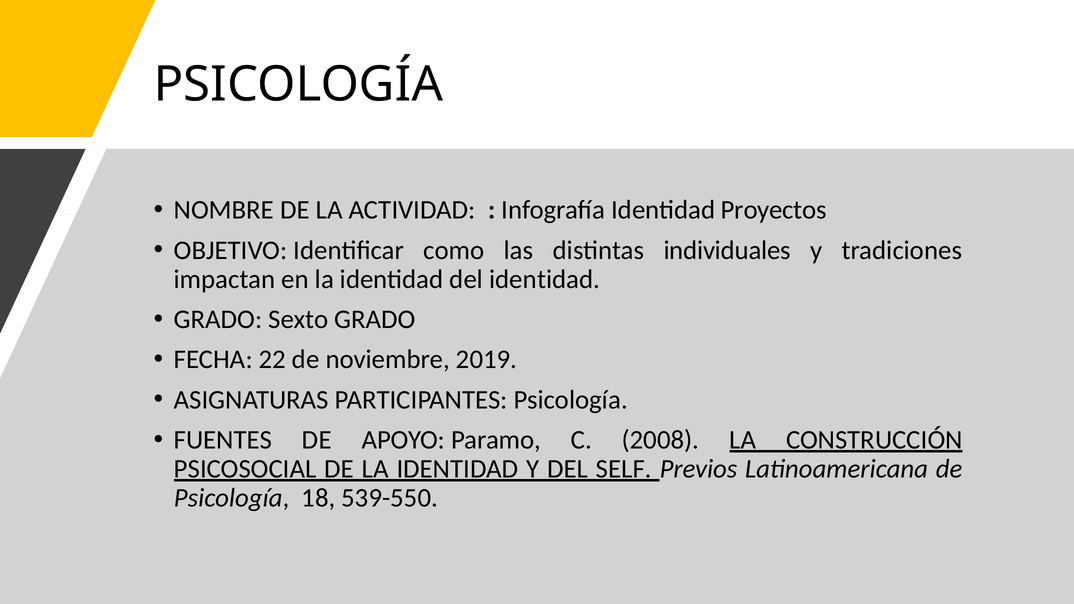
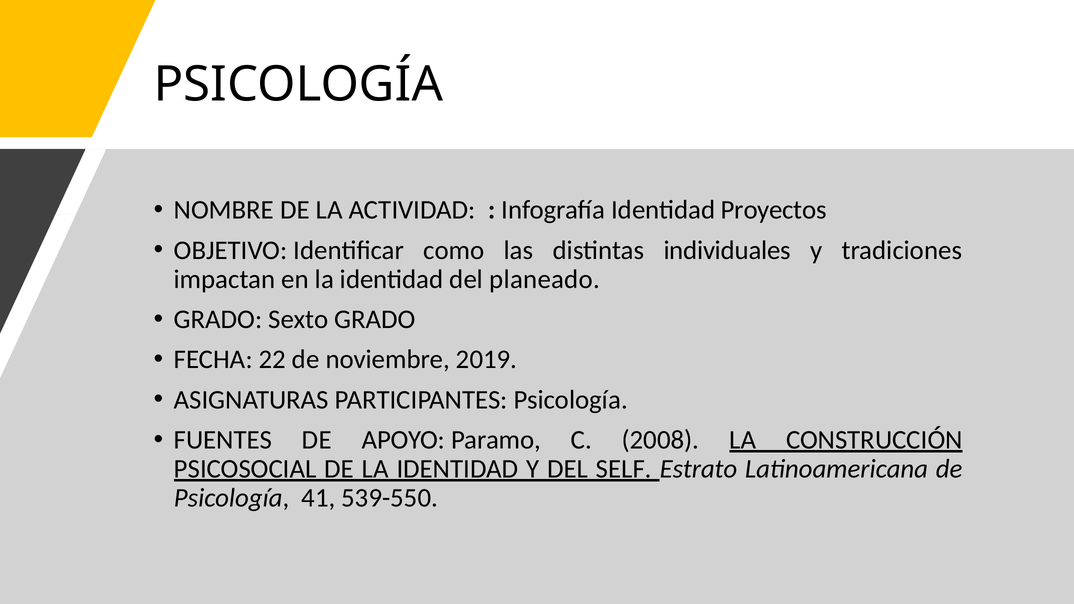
del identidad: identidad -> planeado
Previos: Previos -> Estrato
18: 18 -> 41
